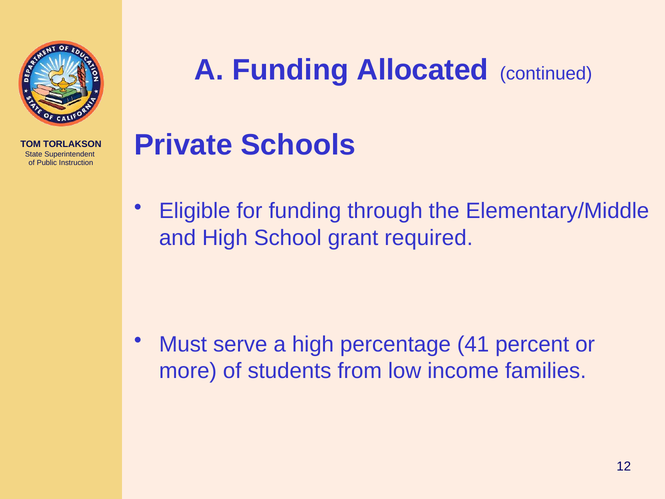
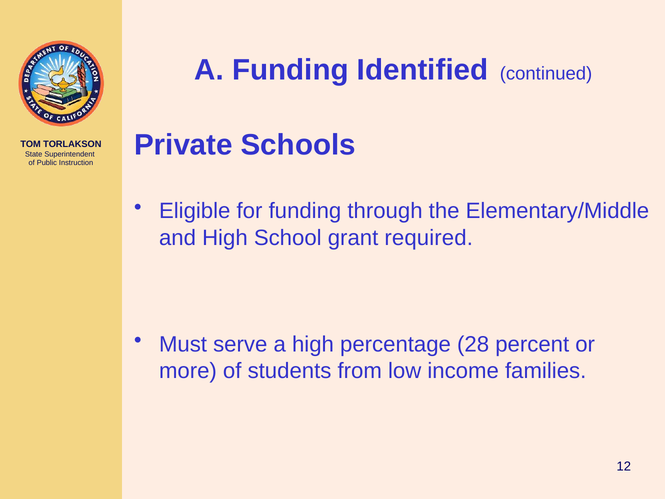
Allocated: Allocated -> Identified
41: 41 -> 28
